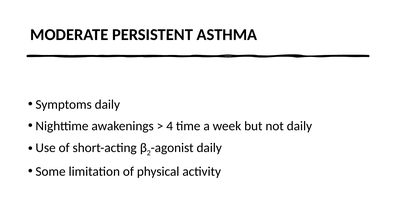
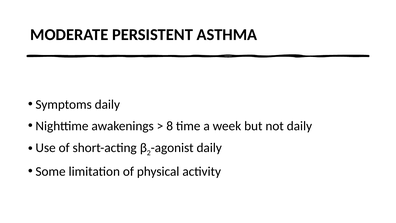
4: 4 -> 8
